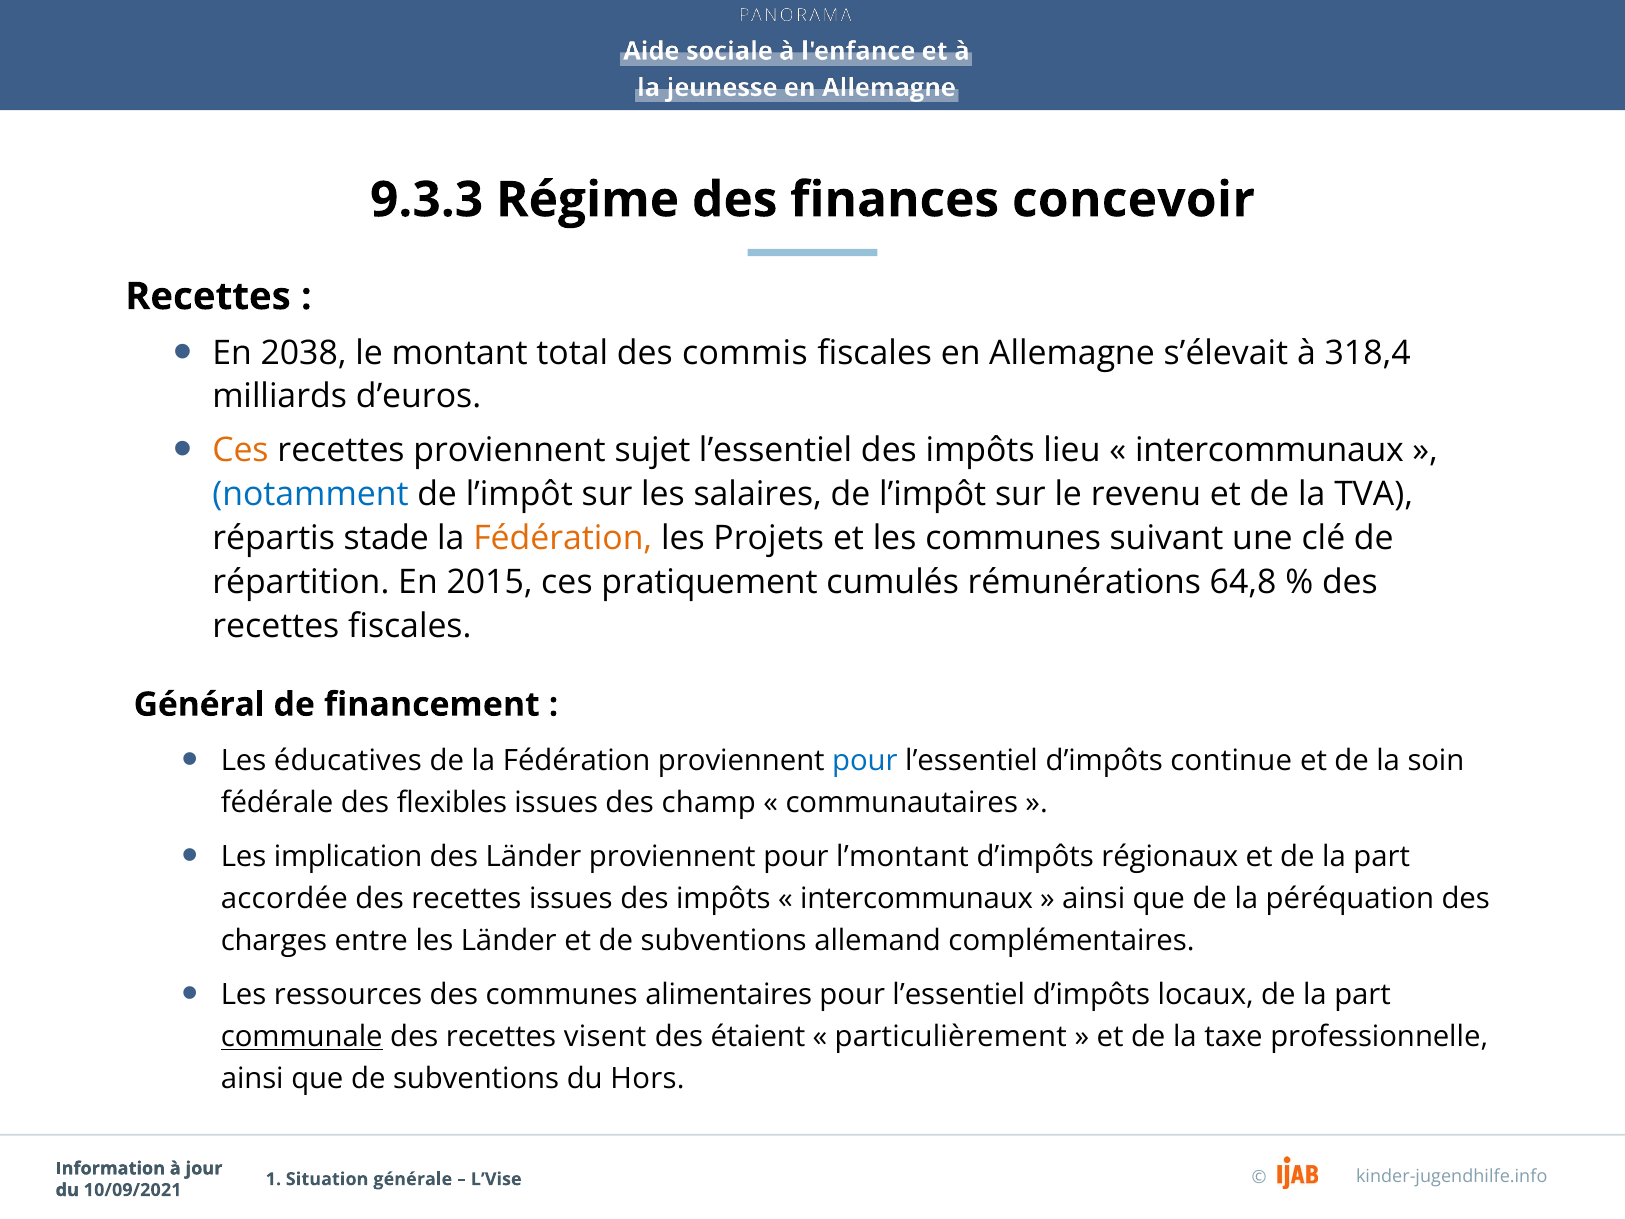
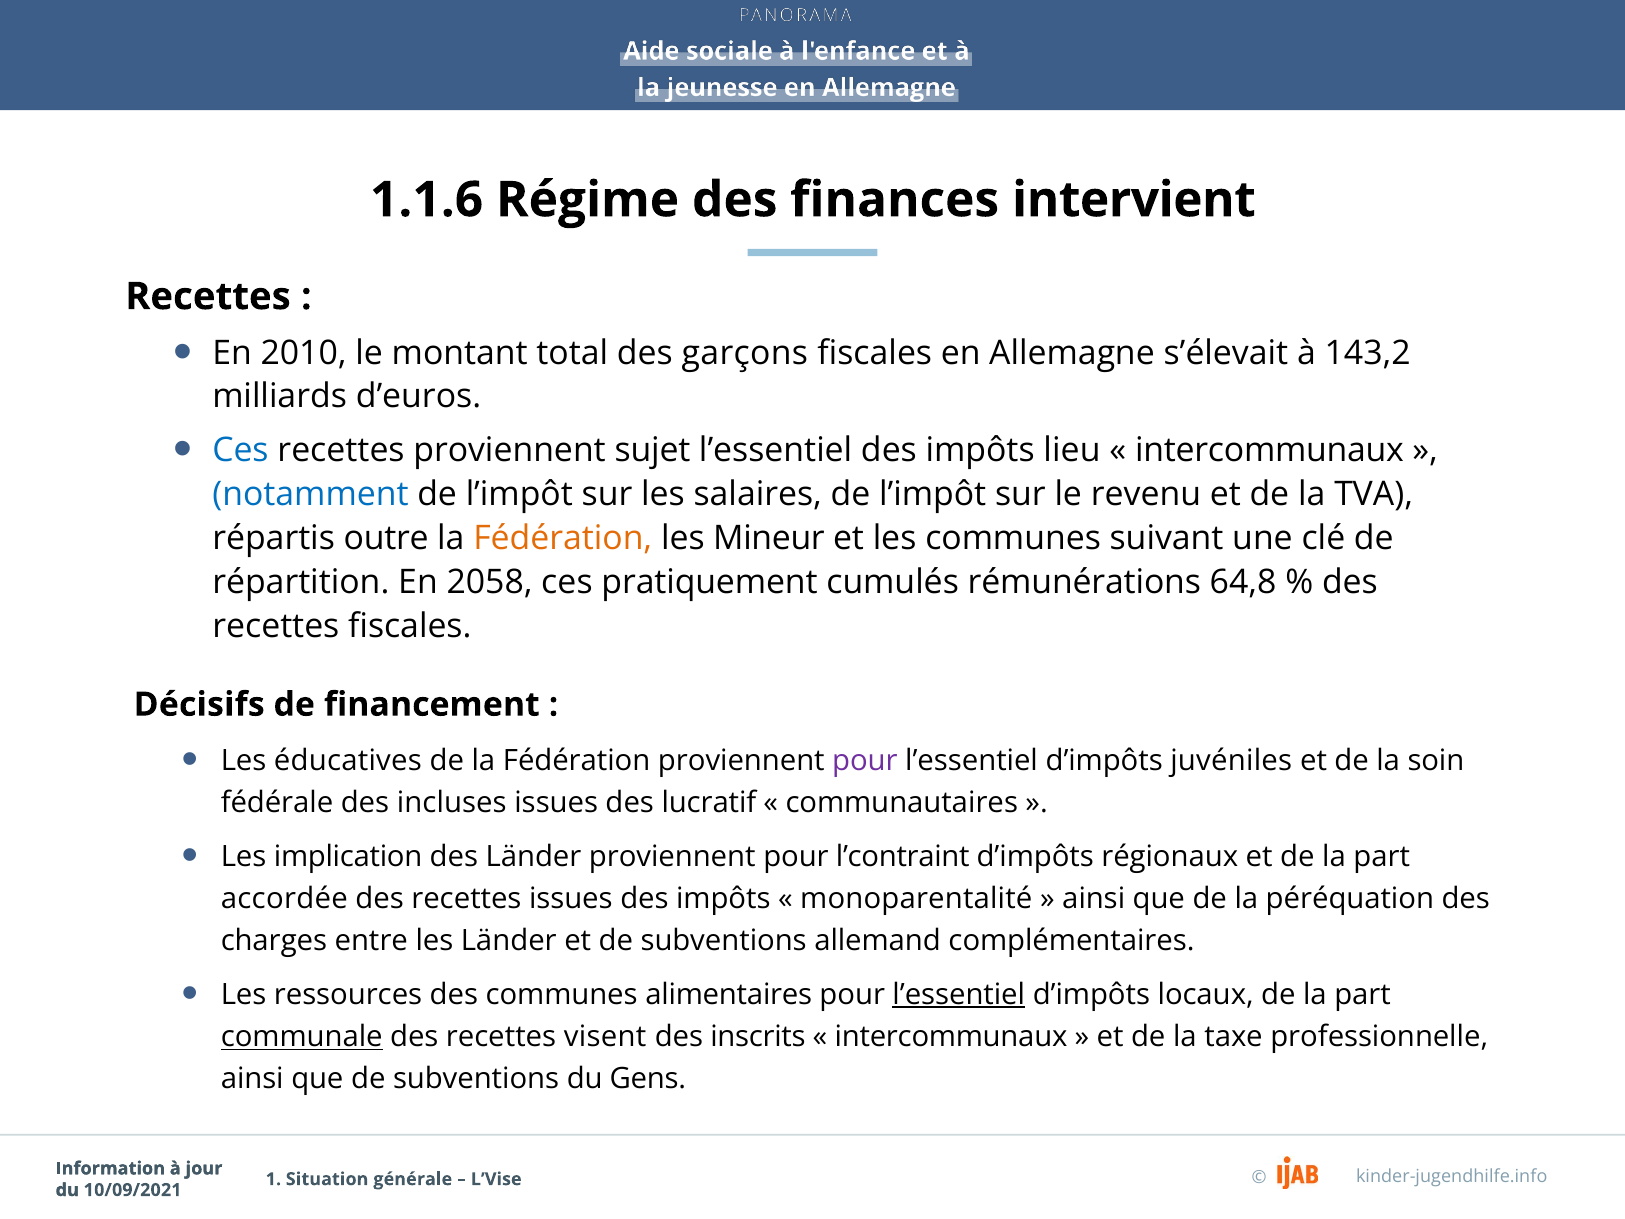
9.3.3: 9.3.3 -> 1.1.6
concevoir: concevoir -> intervient
2038: 2038 -> 2010
commis: commis -> garçons
318,4: 318,4 -> 143,2
Ces at (240, 451) colour: orange -> blue
stade: stade -> outre
Projets: Projets -> Mineur
2015: 2015 -> 2058
Général: Général -> Décisifs
pour at (865, 760) colour: blue -> purple
continue: continue -> juvéniles
flexibles: flexibles -> incluses
champ: champ -> lucratif
l’montant: l’montant -> l’contraint
intercommunaux at (917, 898): intercommunaux -> monoparentalité
l’essentiel at (959, 994) underline: none -> present
étaient: étaient -> inscrits
particulièrement at (951, 1037): particulièrement -> intercommunaux
Hors: Hors -> Gens
